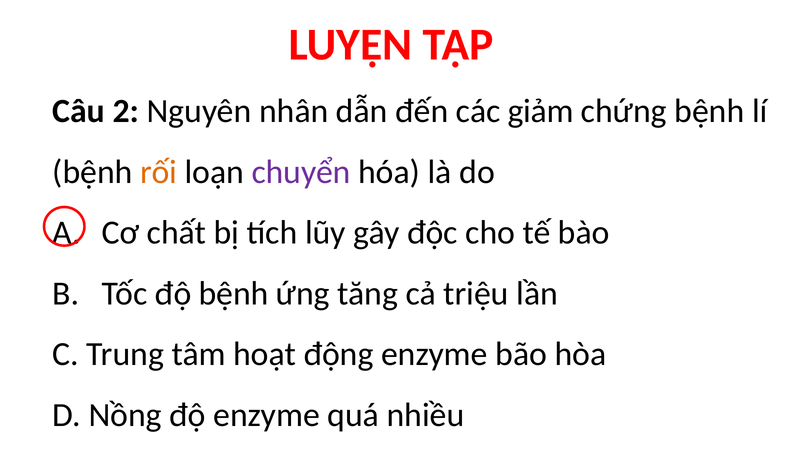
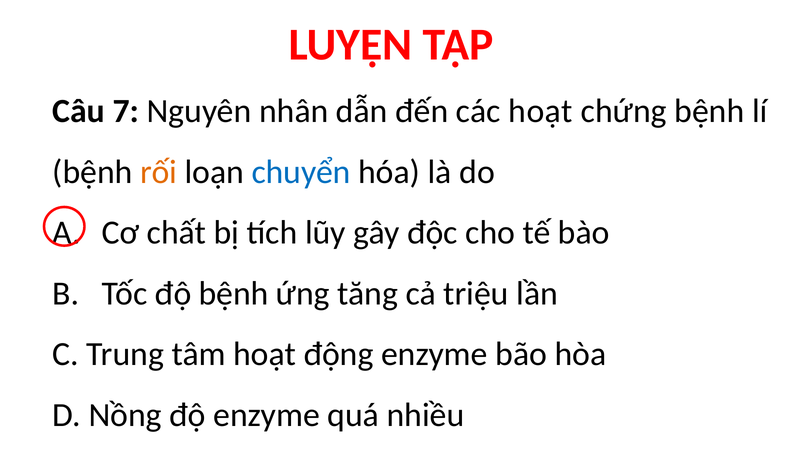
2: 2 -> 7
các giảm: giảm -> hoạt
chuyển colour: purple -> blue
